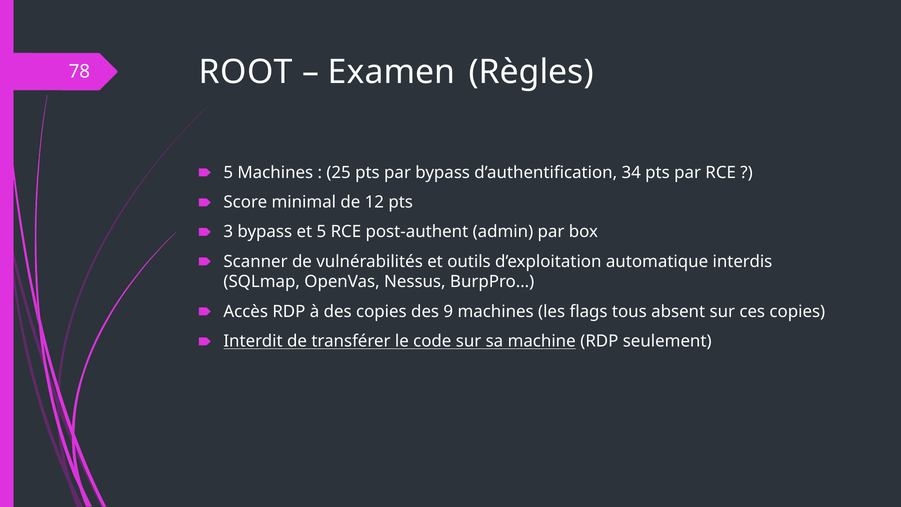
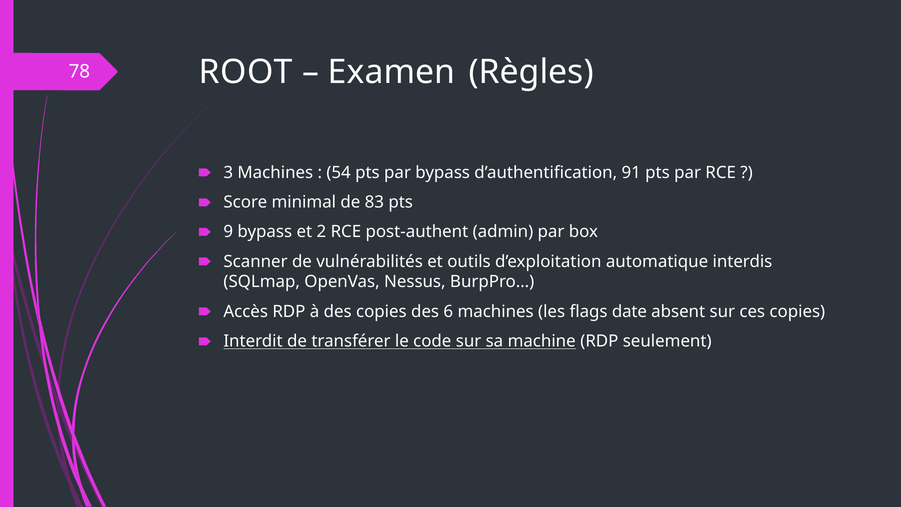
5 at (228, 172): 5 -> 3
25: 25 -> 54
34: 34 -> 91
12: 12 -> 83
3: 3 -> 9
et 5: 5 -> 2
9: 9 -> 6
tous: tous -> date
